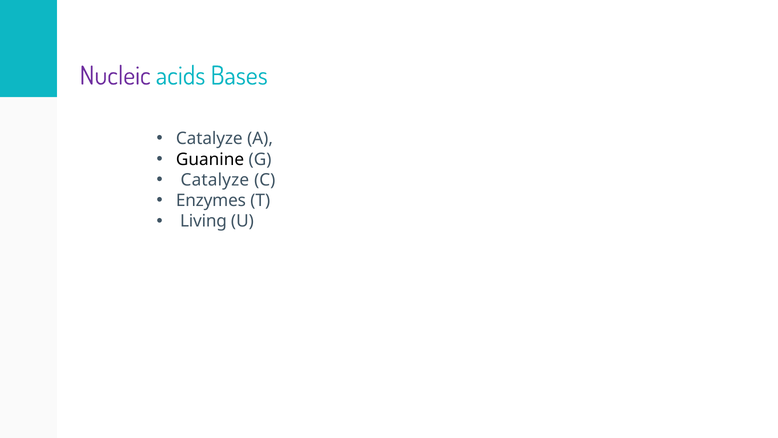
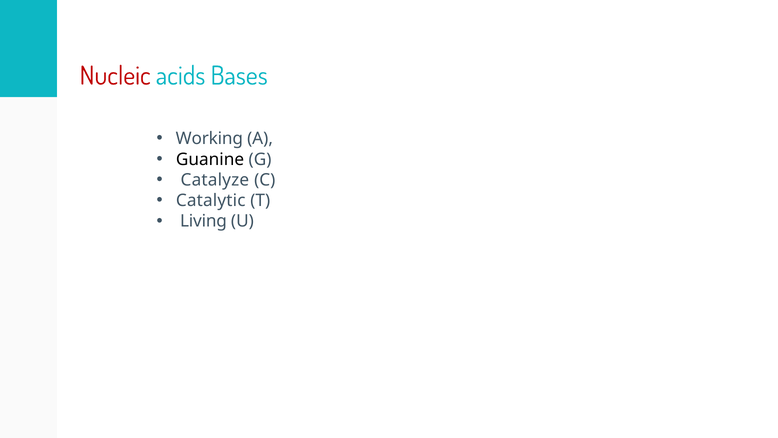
Nucleic colour: purple -> red
Catalyze at (209, 139): Catalyze -> Working
Enzymes: Enzymes -> Catalytic
